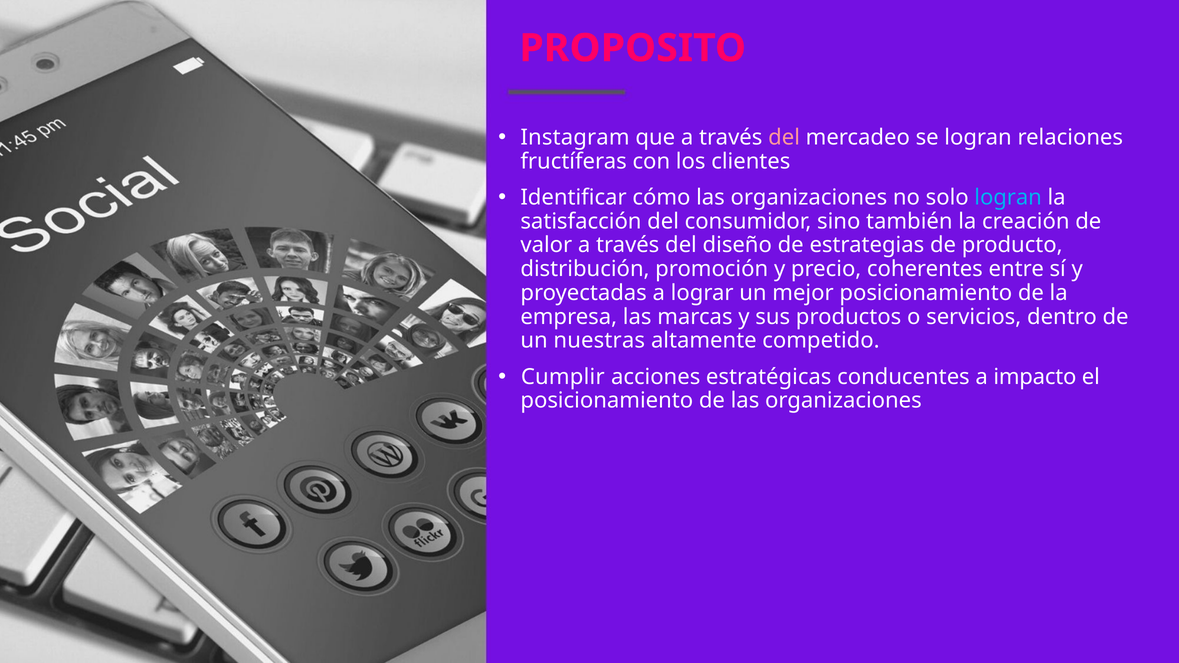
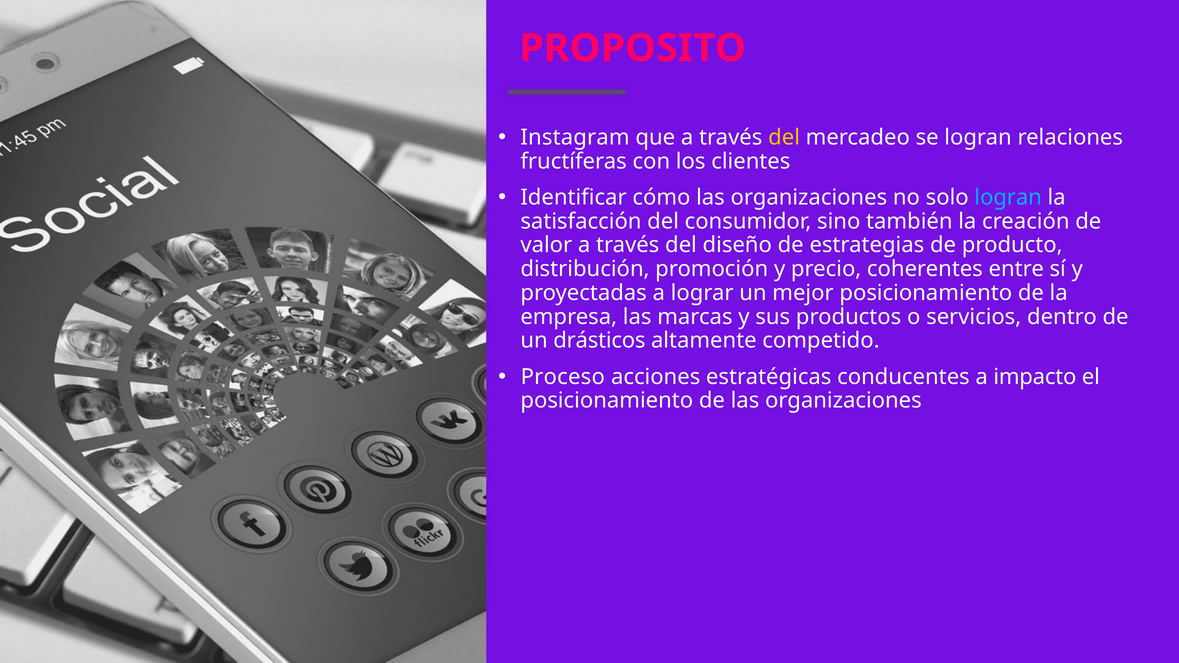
del at (784, 137) colour: pink -> yellow
nuestras: nuestras -> drásticos
Cumplir: Cumplir -> Proceso
